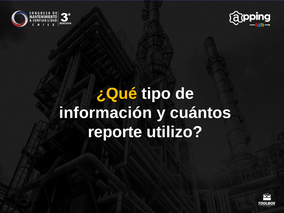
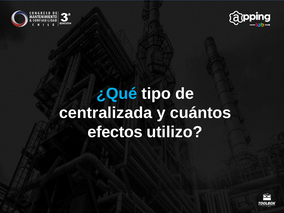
¿Qué colour: yellow -> light blue
información: información -> centralizada
reporte: reporte -> efectos
